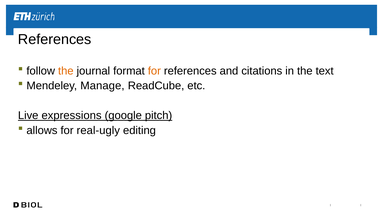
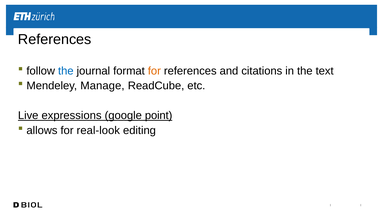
the at (66, 71) colour: orange -> blue
pitch: pitch -> point
real-ugly: real-ugly -> real-look
